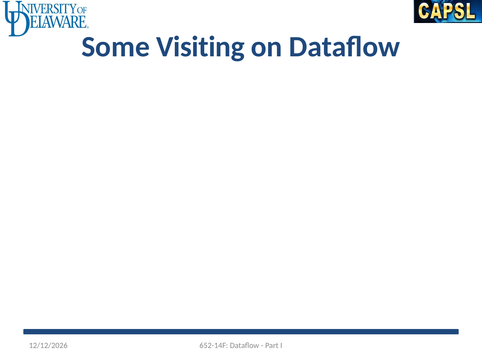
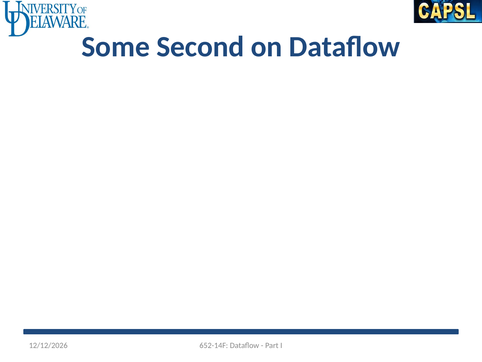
Visiting: Visiting -> Second
